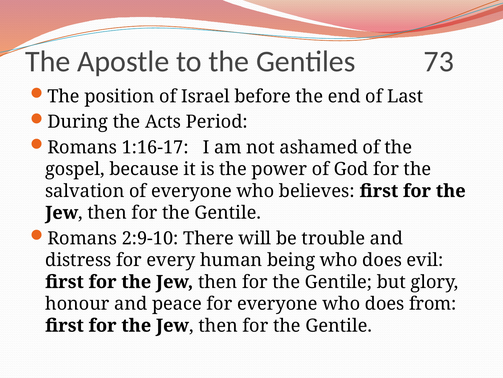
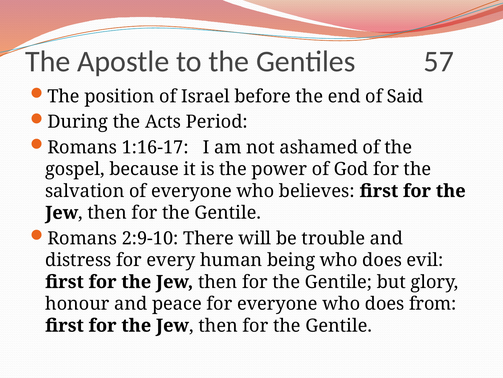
73: 73 -> 57
Last: Last -> Said
